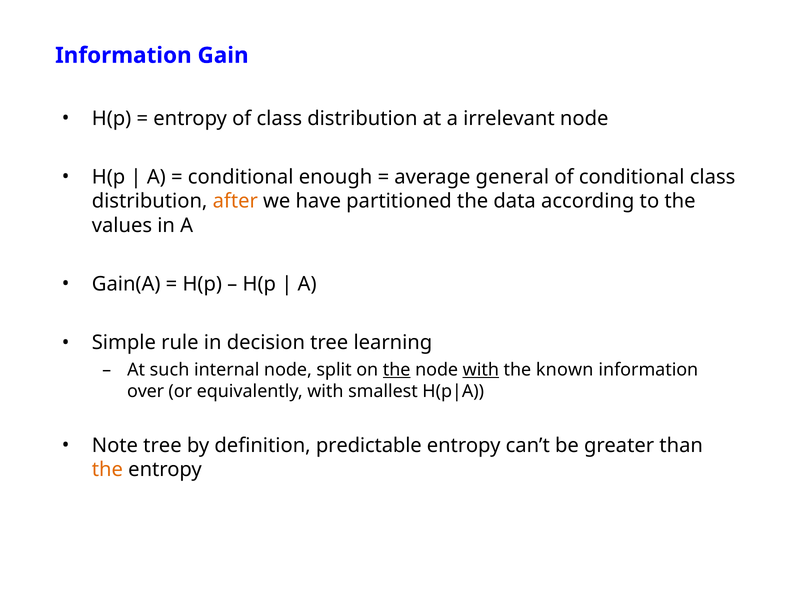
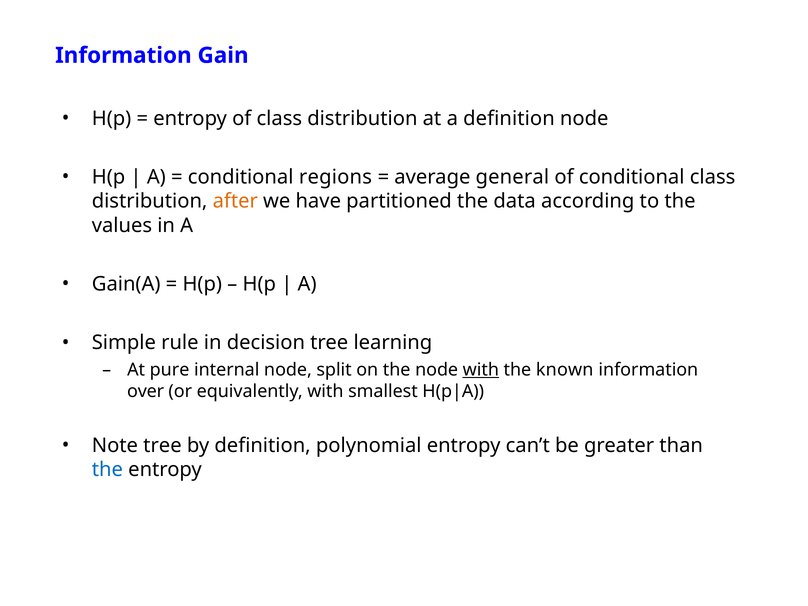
a irrelevant: irrelevant -> definition
enough: enough -> regions
such: such -> pure
the at (397, 370) underline: present -> none
predictable: predictable -> polynomial
the at (107, 470) colour: orange -> blue
